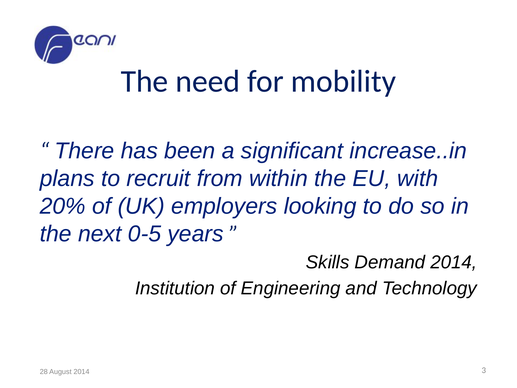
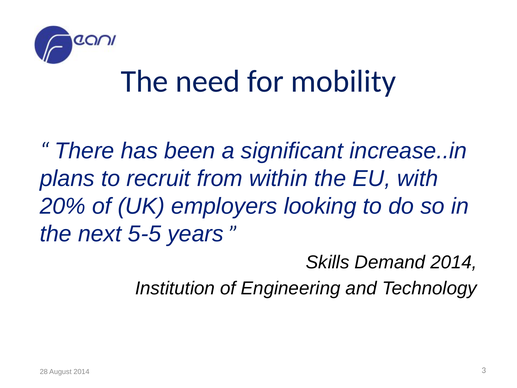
0-5: 0-5 -> 5-5
